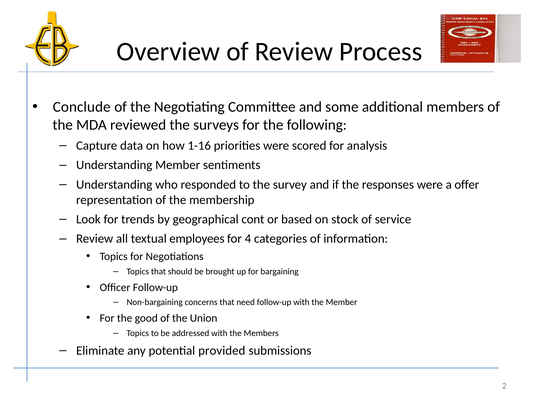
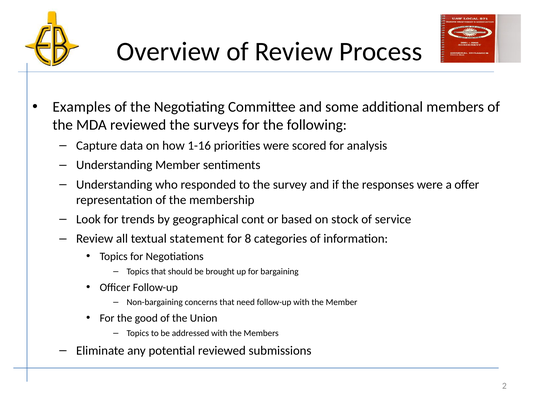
Conclude: Conclude -> Examples
employees: employees -> statement
4: 4 -> 8
potential provided: provided -> reviewed
